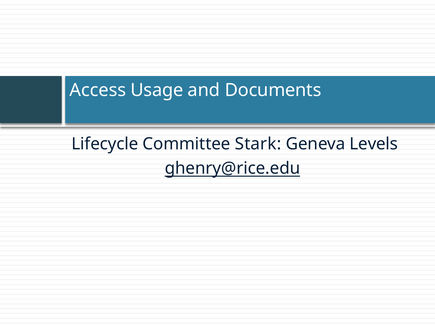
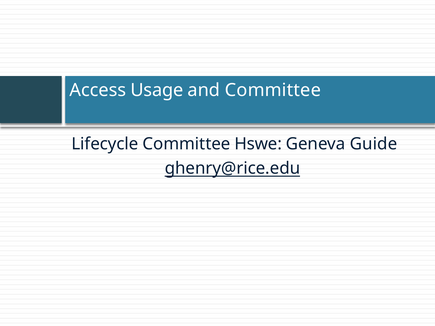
and Documents: Documents -> Committee
Stark: Stark -> Hswe
Levels: Levels -> Guide
